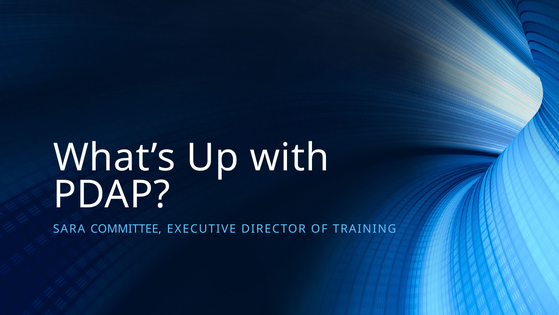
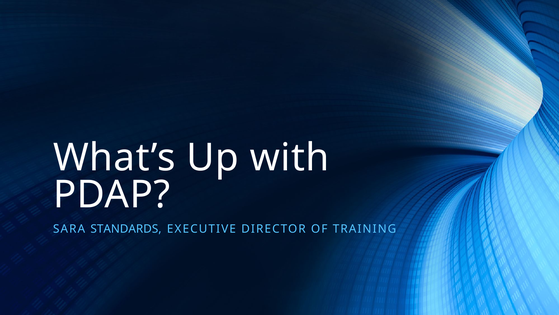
COMMITTEE: COMMITTEE -> STANDARDS
